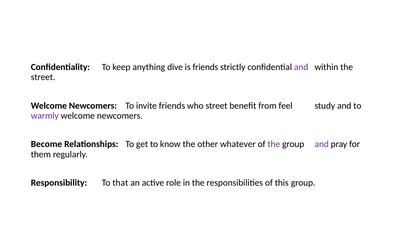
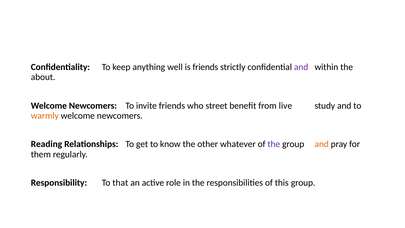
dive: dive -> well
street at (43, 77): street -> about
feel: feel -> live
warmly colour: purple -> orange
Become: Become -> Reading
and at (322, 144) colour: purple -> orange
